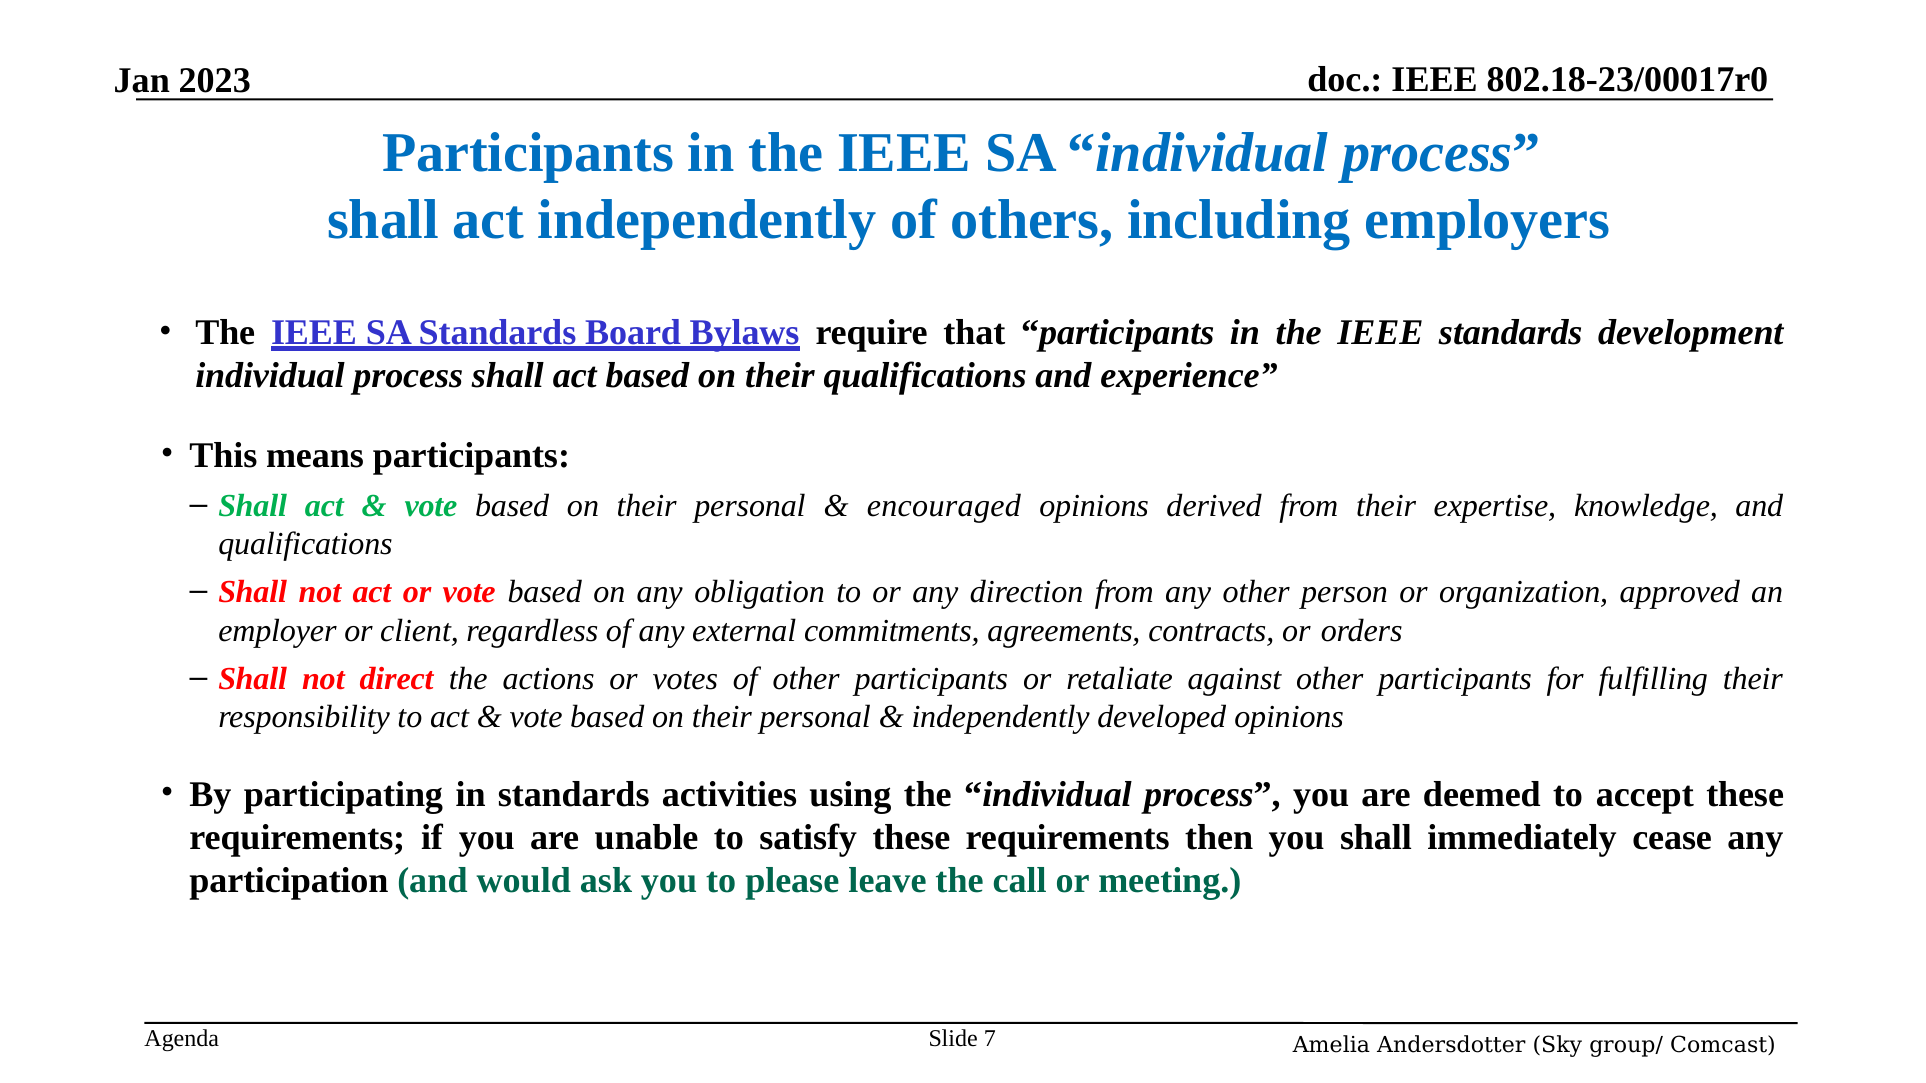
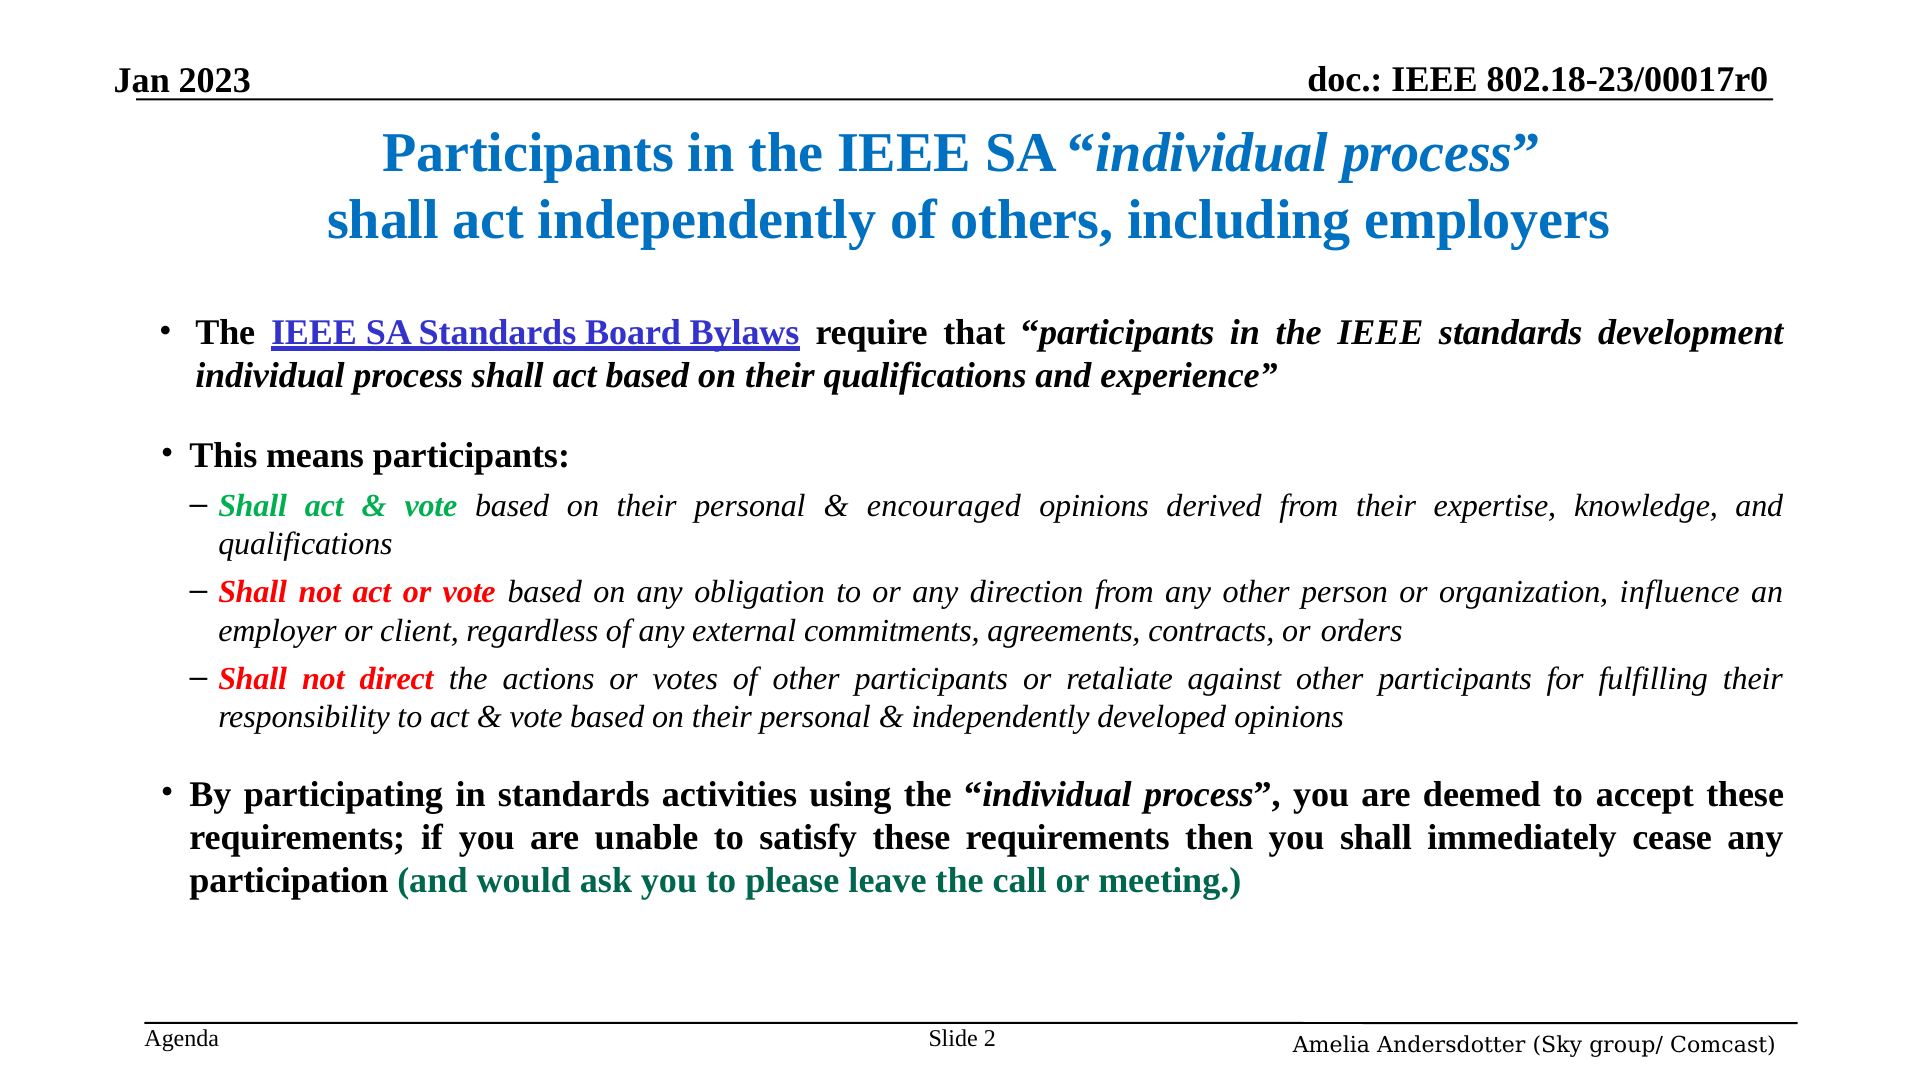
approved: approved -> influence
7: 7 -> 2
